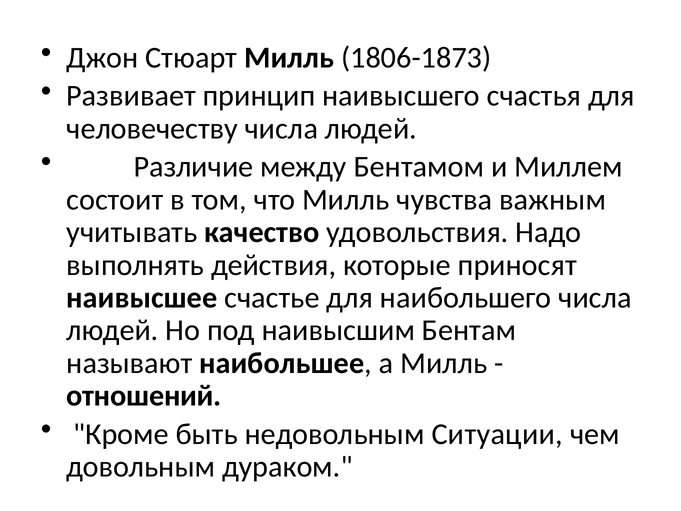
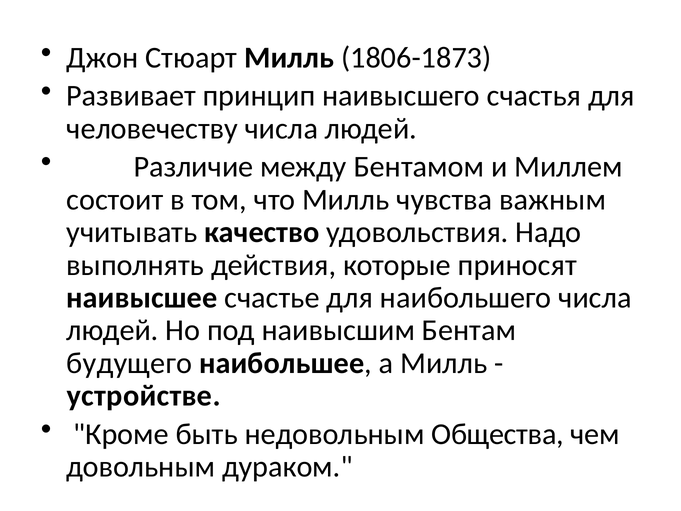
называют: называют -> будущего
отношений: отношений -> устройстве
Ситуации: Ситуации -> Общества
